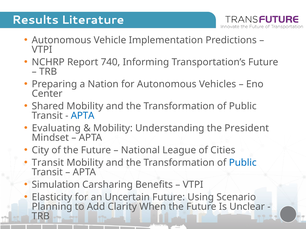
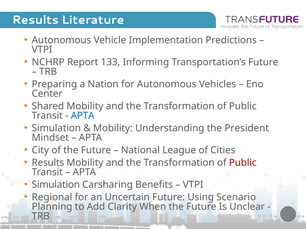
740: 740 -> 133
Evaluating at (56, 128): Evaluating -> Simulation
Transit at (48, 163): Transit -> Results
Public at (243, 163) colour: blue -> red
Elasticity: Elasticity -> Regional
